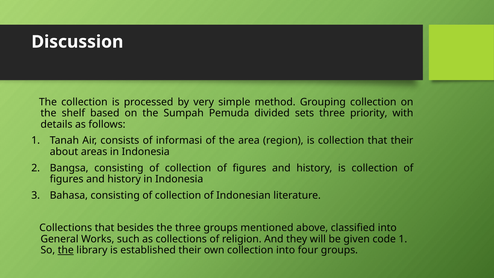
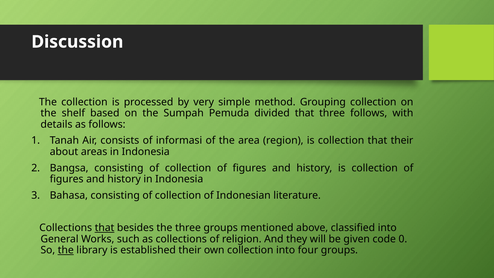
divided sets: sets -> that
three priority: priority -> follows
that at (105, 228) underline: none -> present
code 1: 1 -> 0
